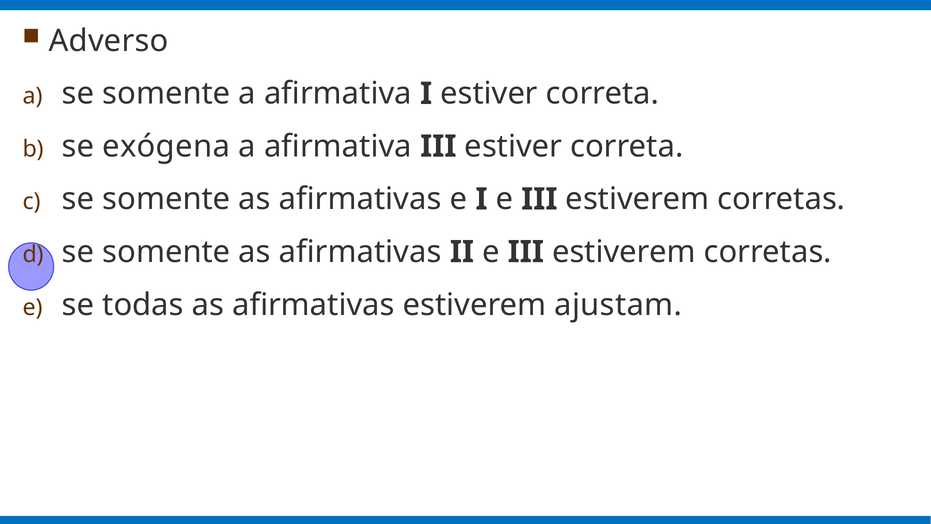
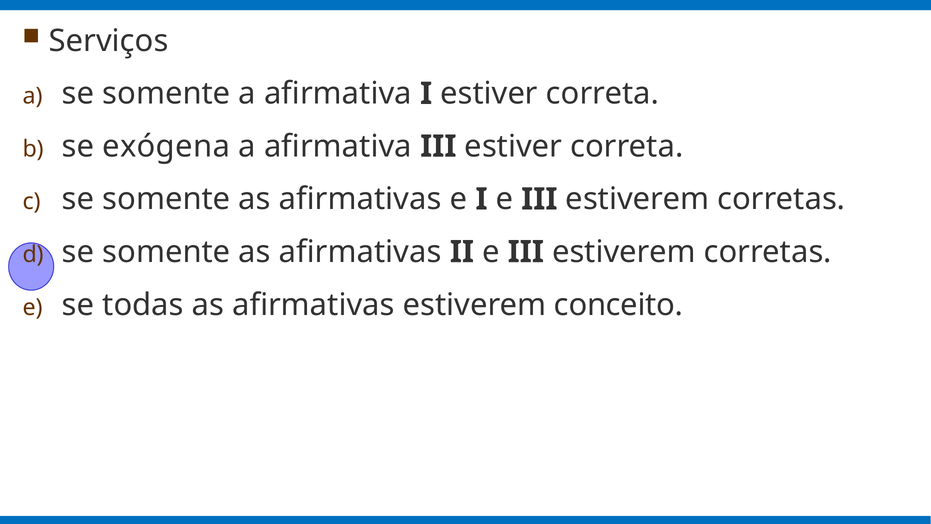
Adverso: Adverso -> Serviços
ajustam: ajustam -> conceito
